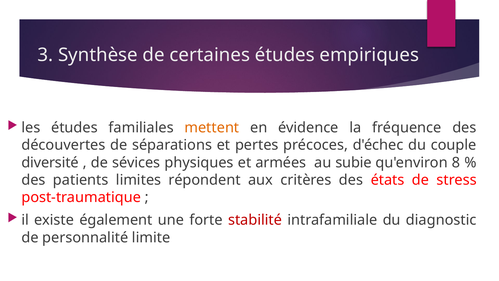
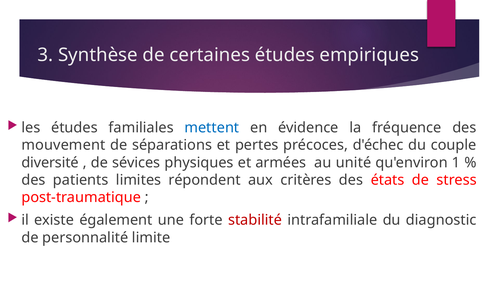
mettent colour: orange -> blue
découvertes: découvertes -> mouvement
subie: subie -> unité
8: 8 -> 1
